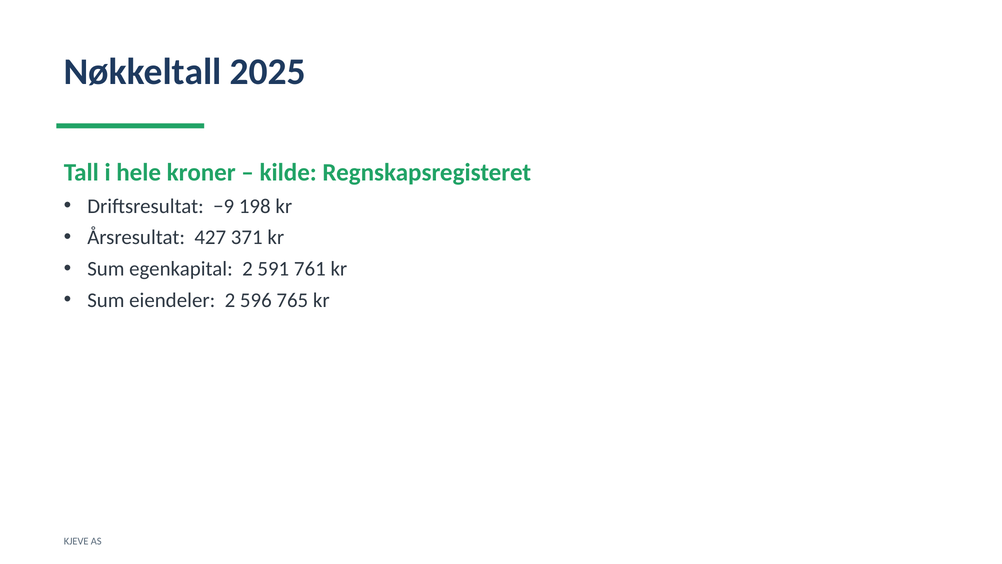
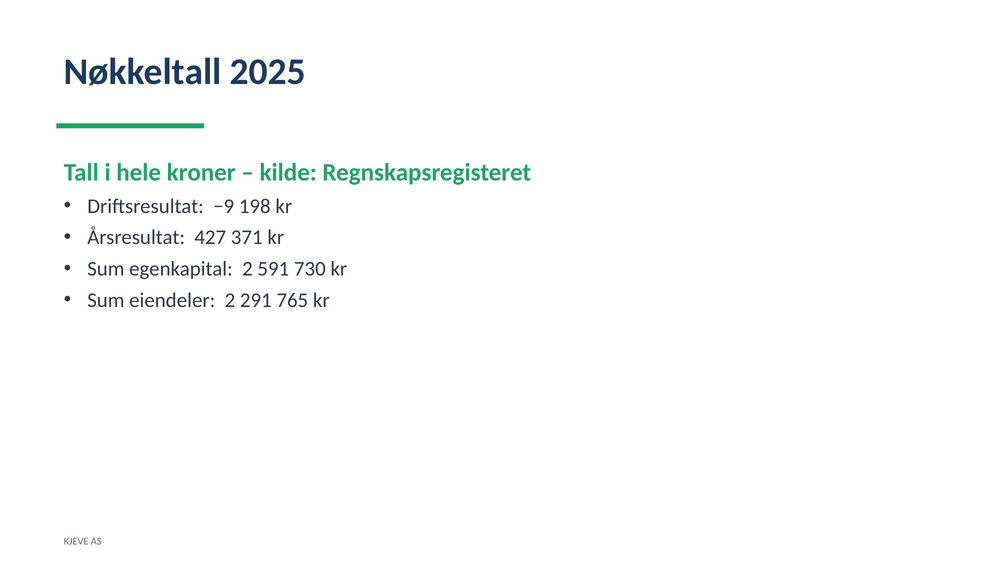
761: 761 -> 730
596: 596 -> 291
